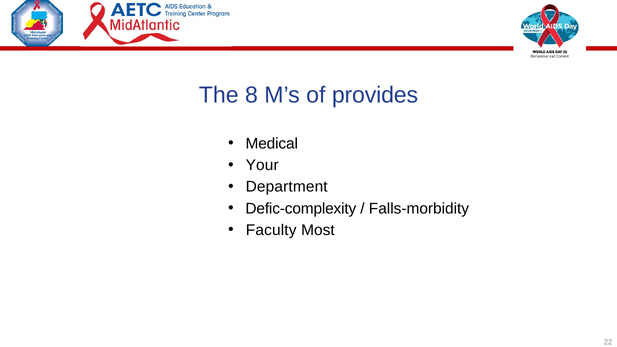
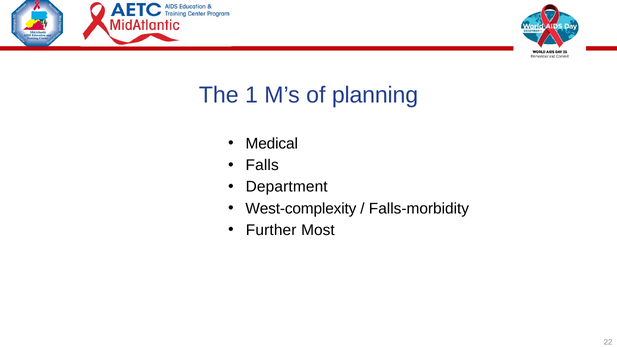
8: 8 -> 1
provides: provides -> planning
Your: Your -> Falls
Defic-complexity: Defic-complexity -> West-complexity
Faculty: Faculty -> Further
